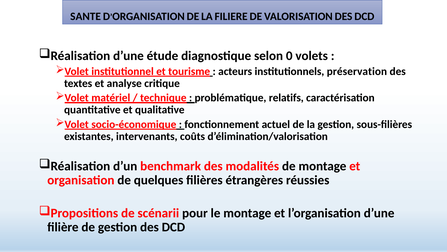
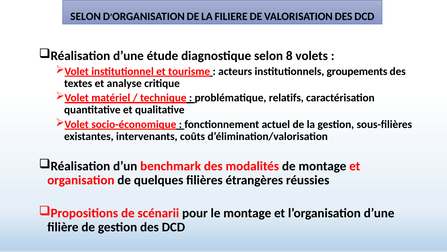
SANTE at (86, 16): SANTE -> SELON
0: 0 -> 8
préservation: préservation -> groupements
